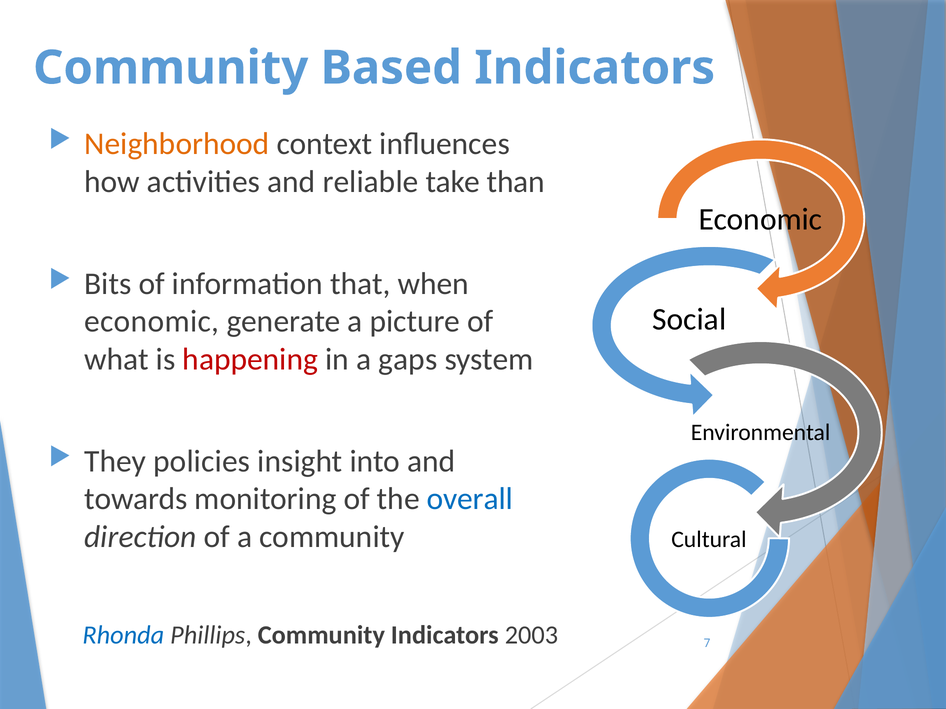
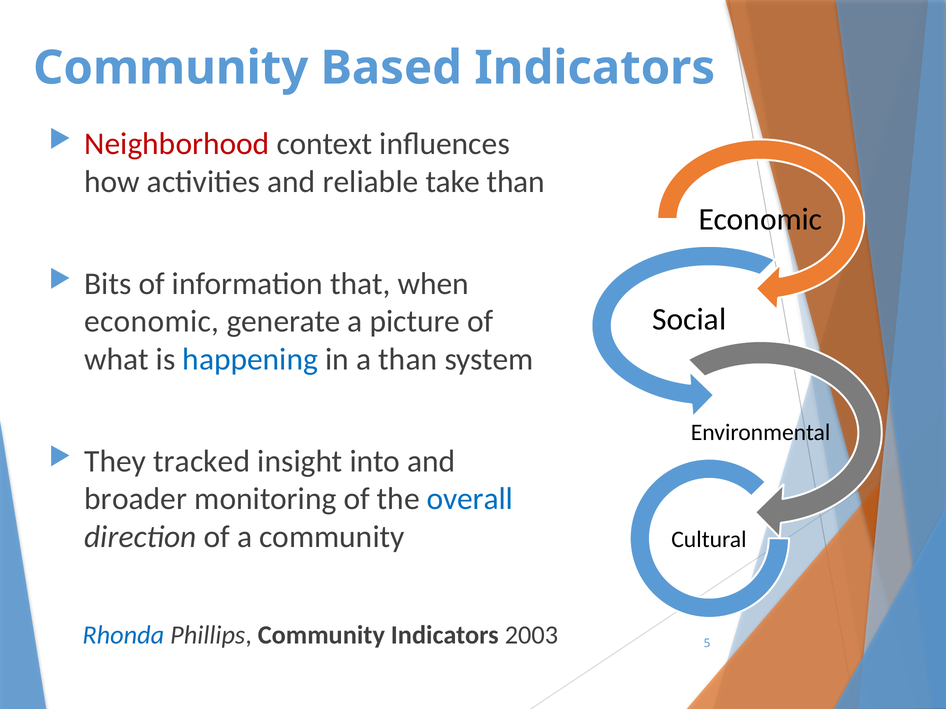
Neighborhood colour: orange -> red
happening colour: red -> blue
a gaps: gaps -> than
policies: policies -> tracked
towards: towards -> broader
7: 7 -> 5
